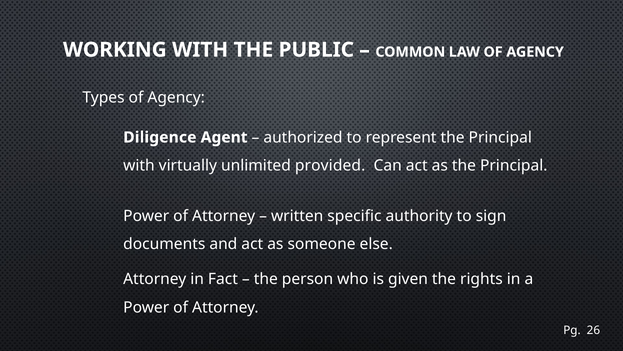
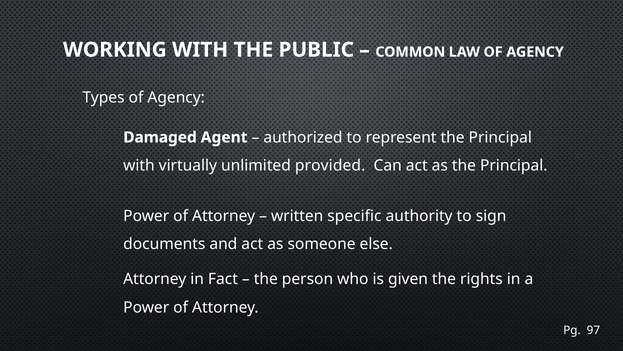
Diligence: Diligence -> Damaged
26: 26 -> 97
